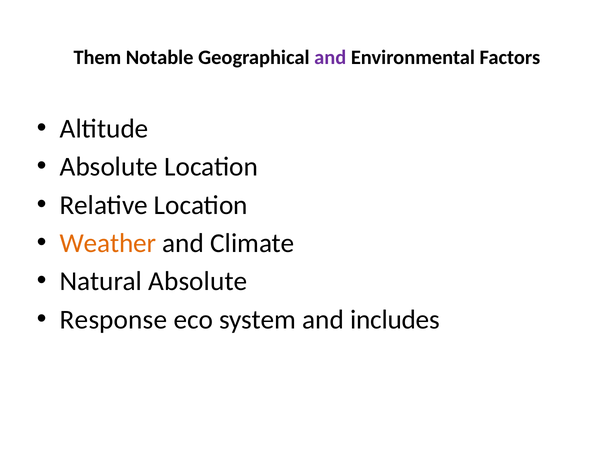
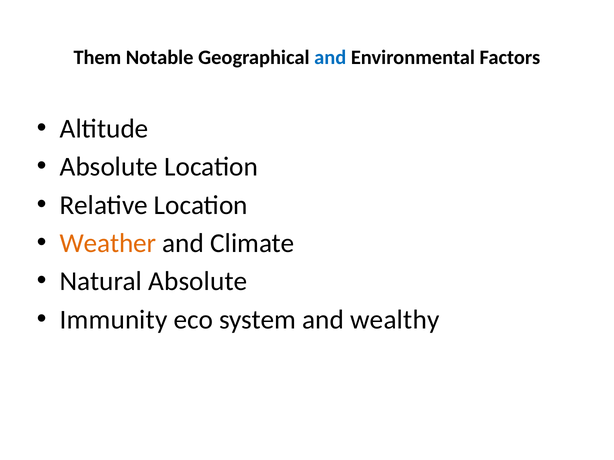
and at (330, 58) colour: purple -> blue
Response: Response -> Immunity
includes: includes -> wealthy
